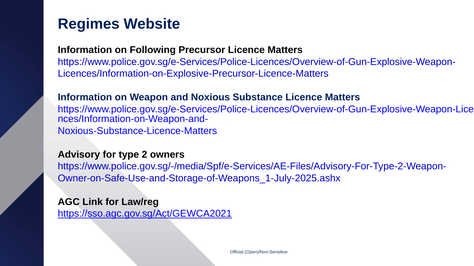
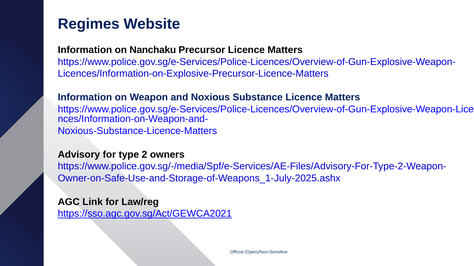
Following: Following -> Nanchaku
